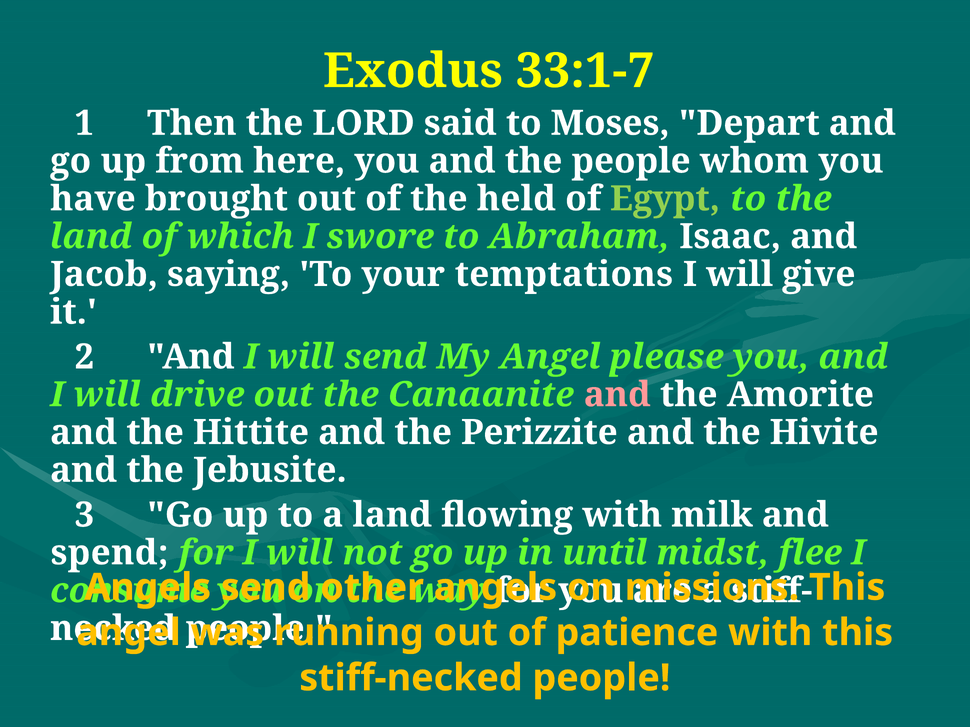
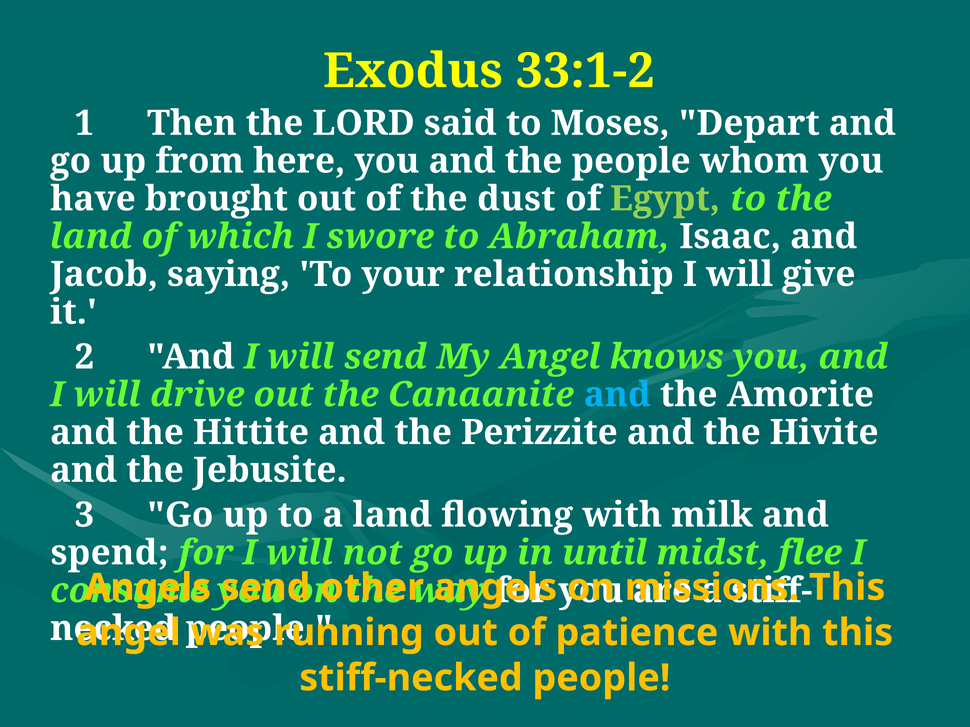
33:1-7: 33:1-7 -> 33:1-2
held: held -> dust
temptations: temptations -> relationship
please: please -> knows
and at (617, 395) colour: pink -> light blue
